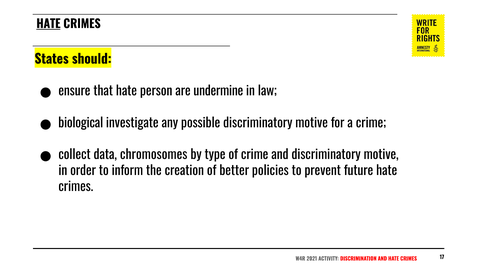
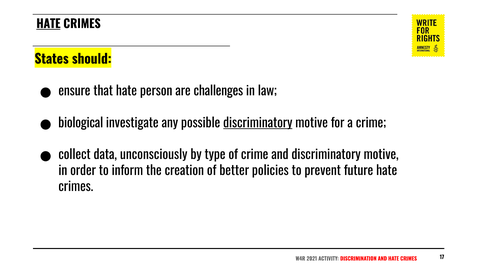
undermine: undermine -> challenges
discriminatory at (258, 123) underline: none -> present
chromosomes: chromosomes -> unconsciously
